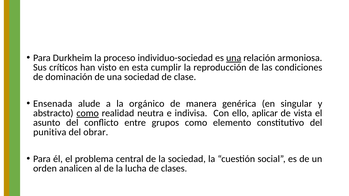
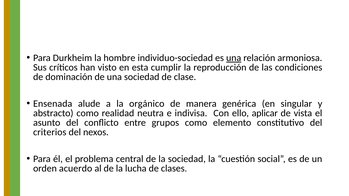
proceso: proceso -> hombre
como at (88, 113) underline: present -> none
punitiva: punitiva -> criterios
obrar: obrar -> nexos
analicen: analicen -> acuerdo
